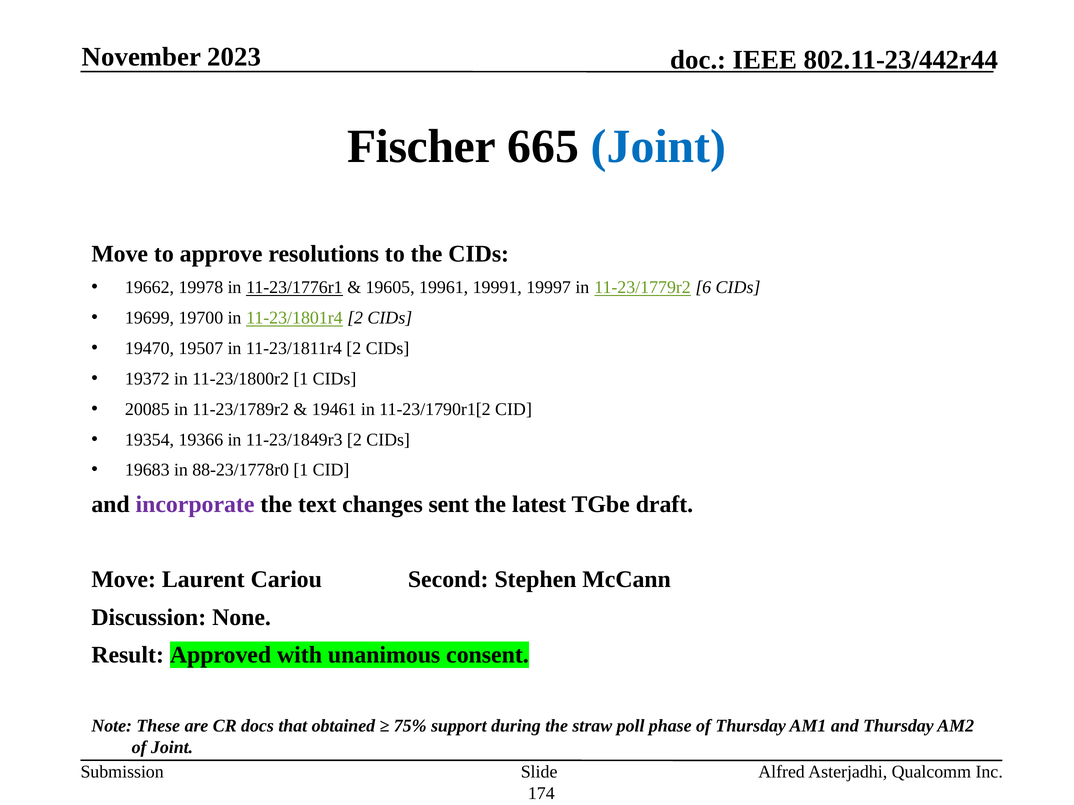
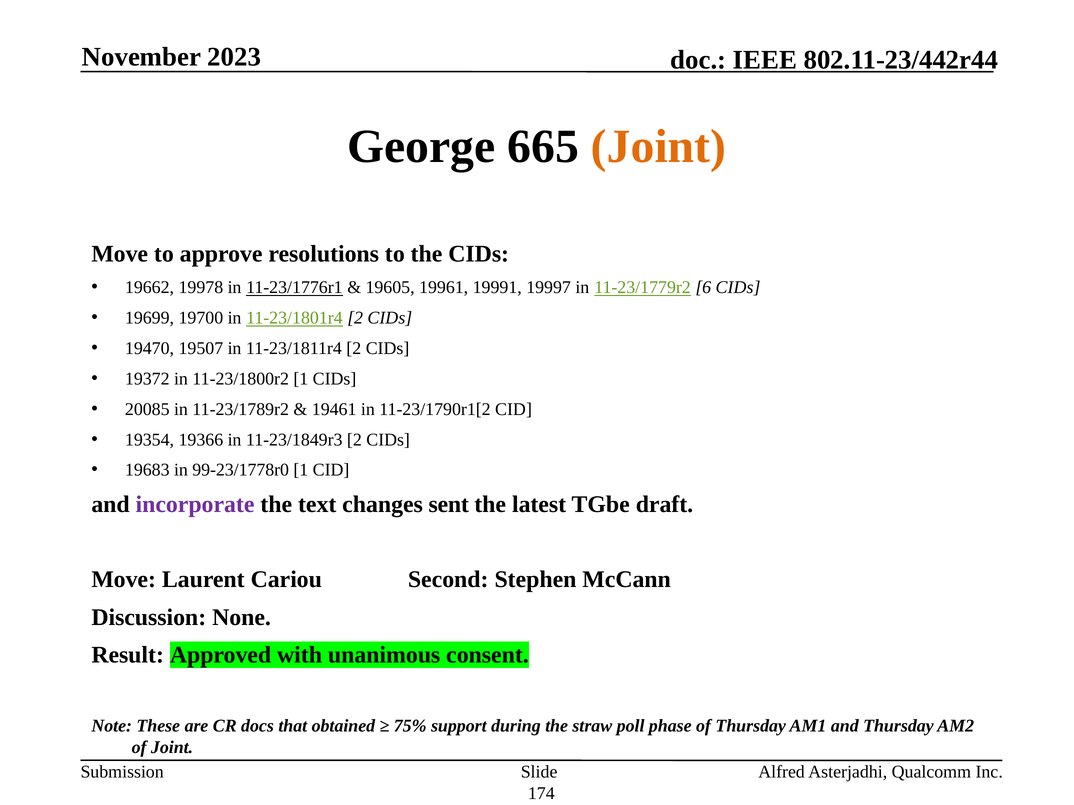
Fischer: Fischer -> George
Joint at (659, 146) colour: blue -> orange
88-23/1778r0: 88-23/1778r0 -> 99-23/1778r0
